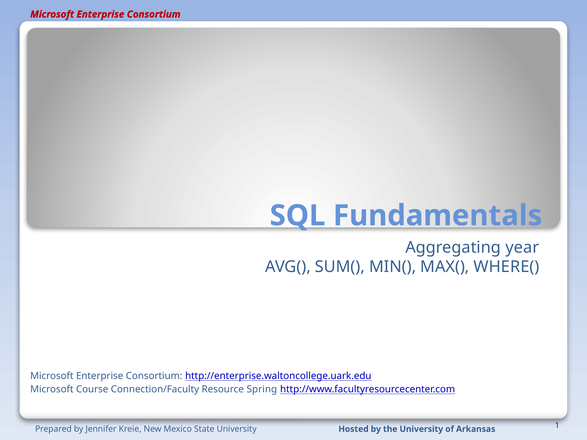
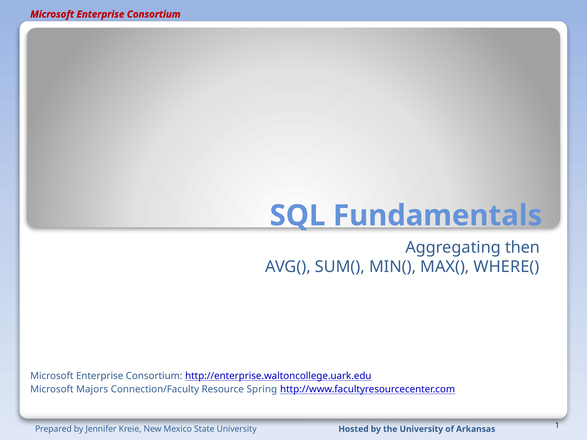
year: year -> then
Course: Course -> Majors
